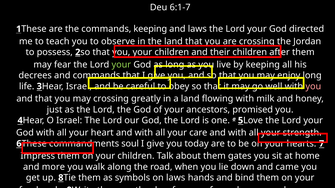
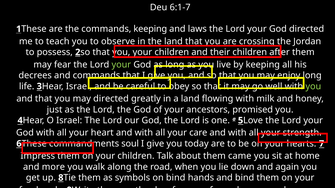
you at (313, 87) colour: pink -> light green
may crossing: crossing -> directed
them gates: gates -> came
came: came -> again
on laws: laws -> bind
